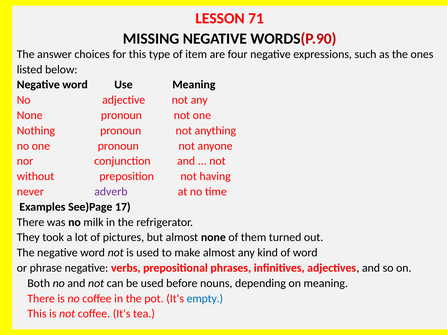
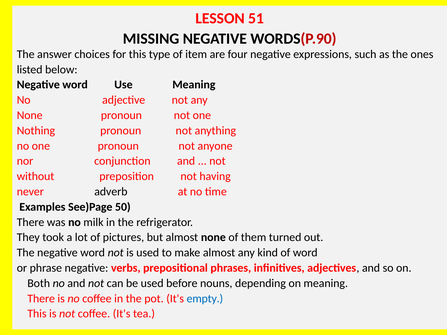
71: 71 -> 51
adverb colour: purple -> black
17: 17 -> 50
